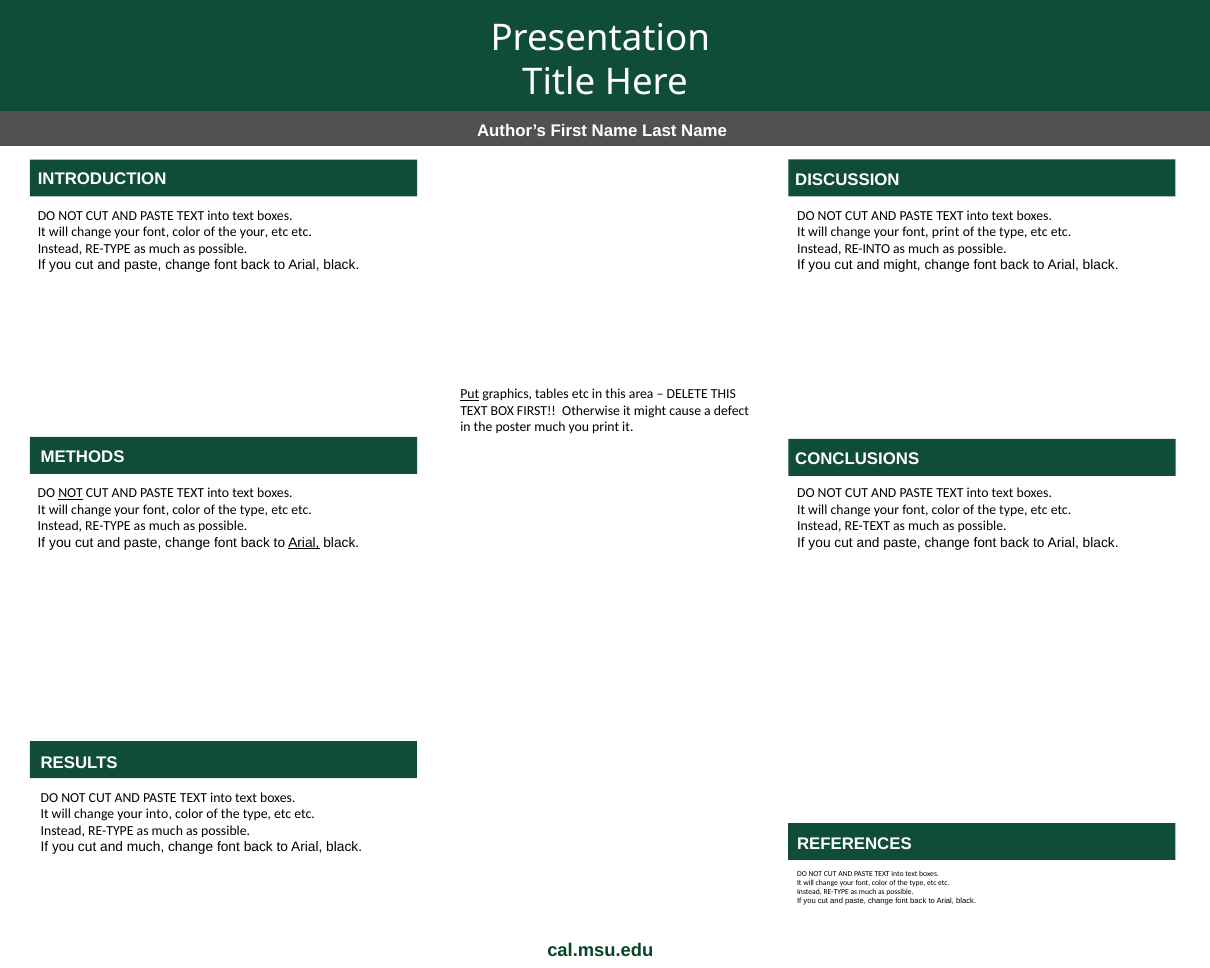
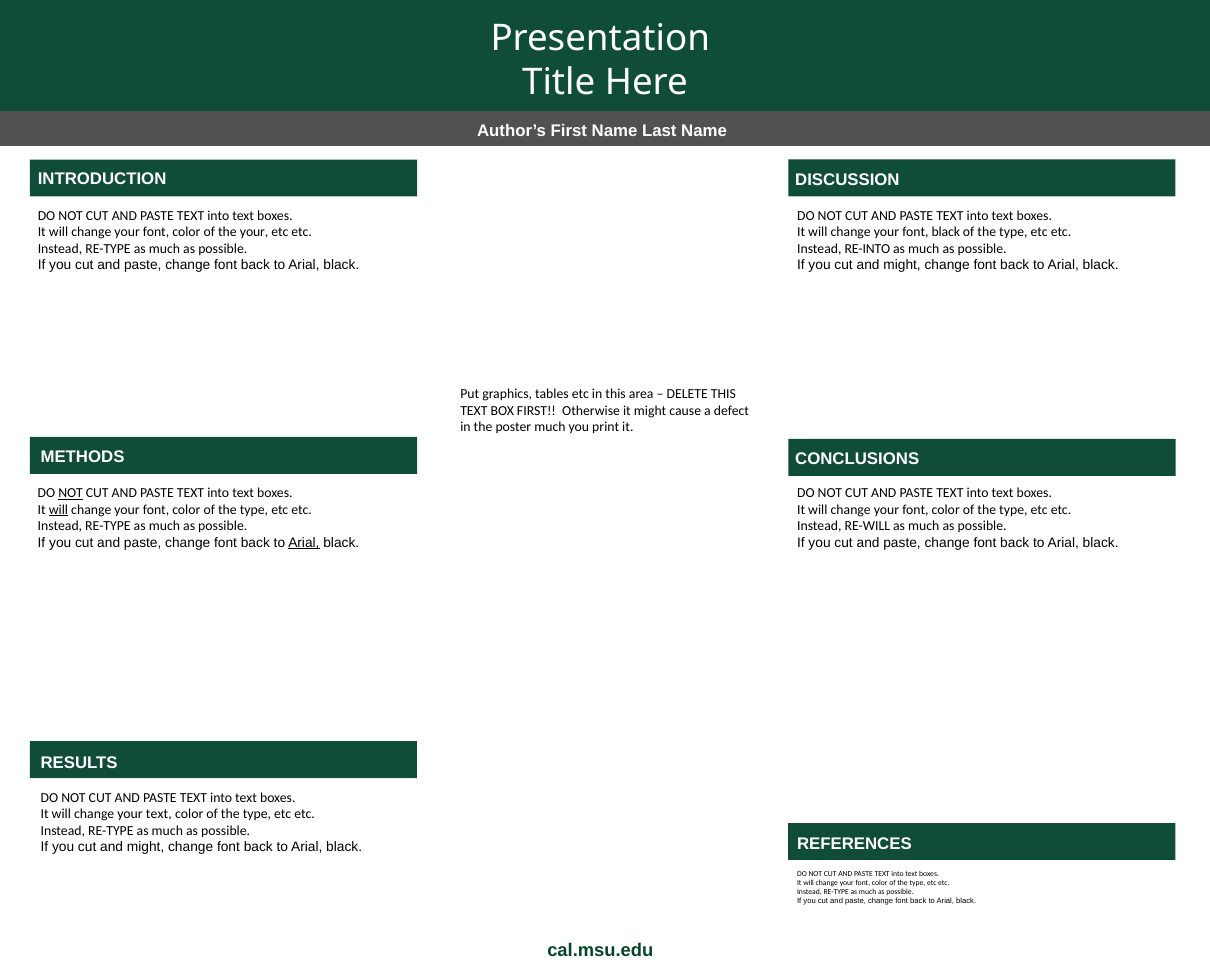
font print: print -> black
Put underline: present -> none
will at (58, 510) underline: none -> present
RE-TEXT: RE-TEXT -> RE-WILL
your into: into -> text
much at (146, 847): much -> might
